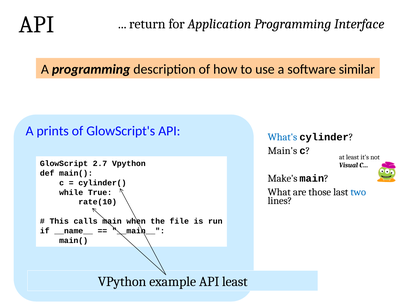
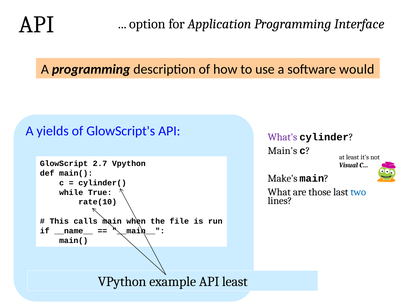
return: return -> option
similar: similar -> would
prints: prints -> yields
What's colour: blue -> purple
